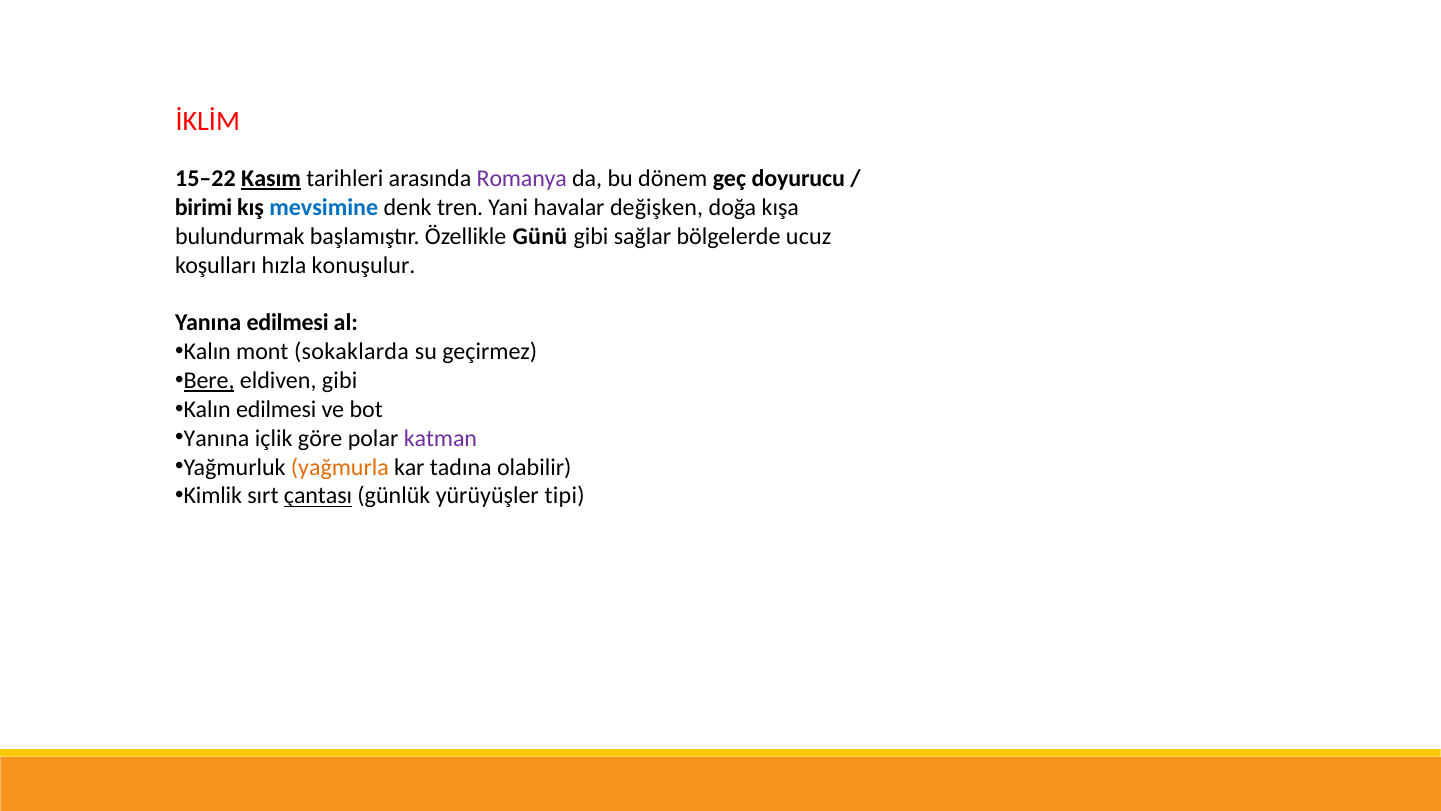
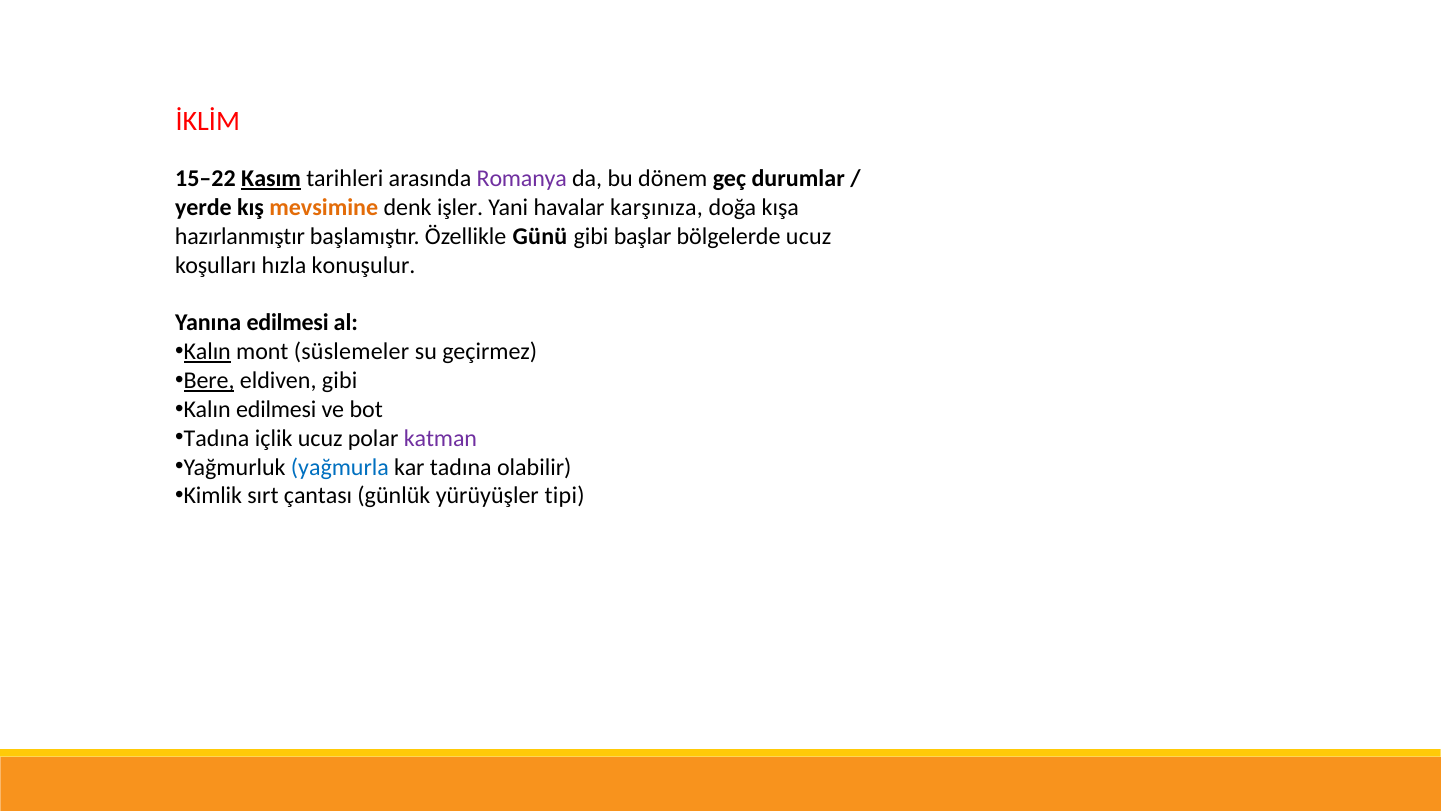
doyurucu: doyurucu -> durumlar
birimi: birimi -> yerde
mevsimine colour: blue -> orange
tren: tren -> işler
değişken: değişken -> karşınıza
bulundurmak: bulundurmak -> hazırlanmıştır
sağlar: sağlar -> başlar
Kalın at (207, 352) underline: none -> present
sokaklarda: sokaklarda -> süslemeler
Yanına at (217, 438): Yanına -> Tadına
içlik göre: göre -> ucuz
yağmurla colour: orange -> blue
çantası underline: present -> none
